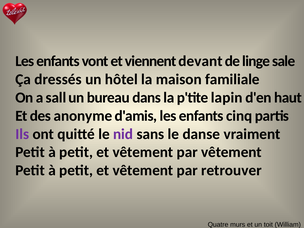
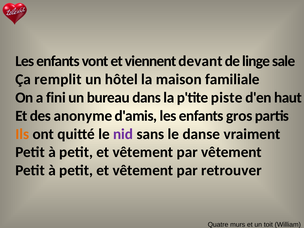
dressés: dressés -> remplit
sall: sall -> fini
lapin: lapin -> piste
cinq: cinq -> gros
Ils colour: purple -> orange
